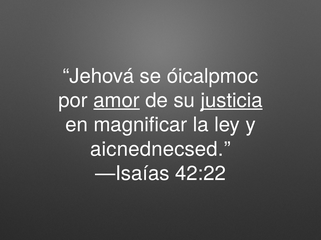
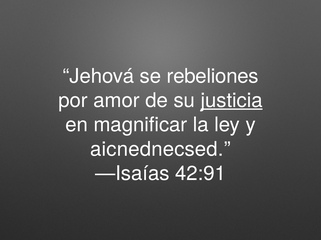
óicalpmoc: óicalpmoc -> rebeliones
amor underline: present -> none
42:22: 42:22 -> 42:91
